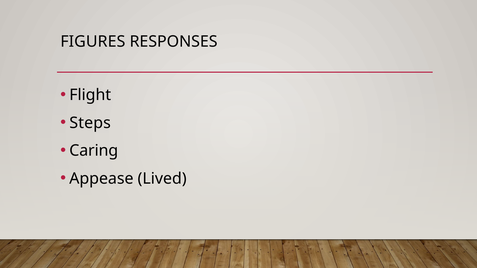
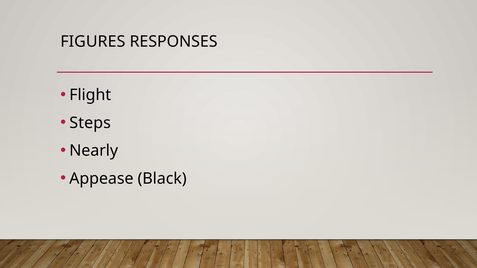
Caring: Caring -> Nearly
Lived: Lived -> Black
